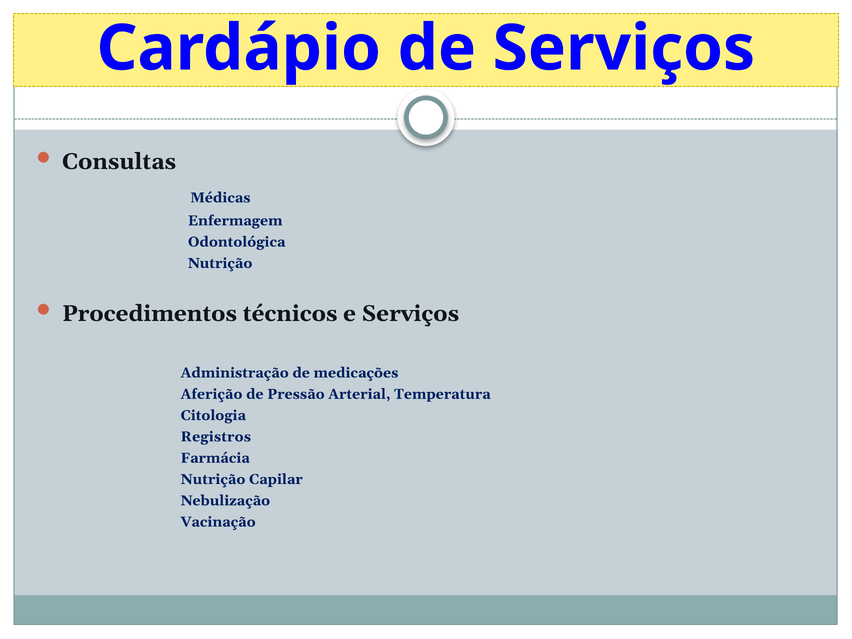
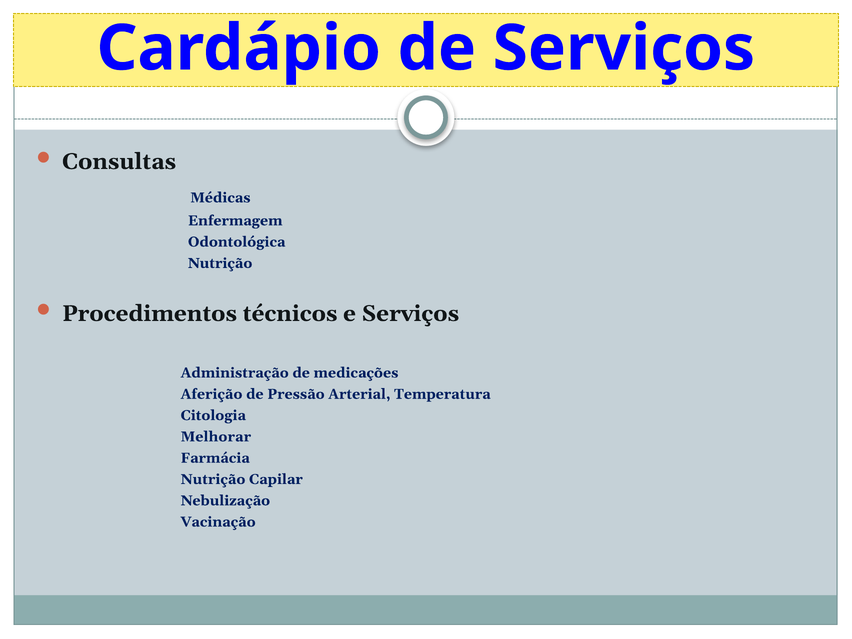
Registros: Registros -> Melhorar
